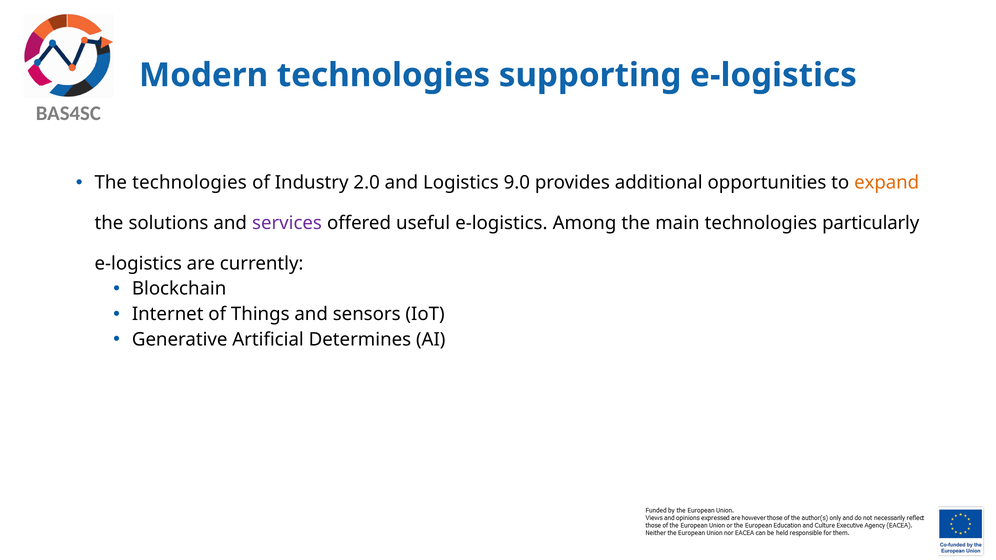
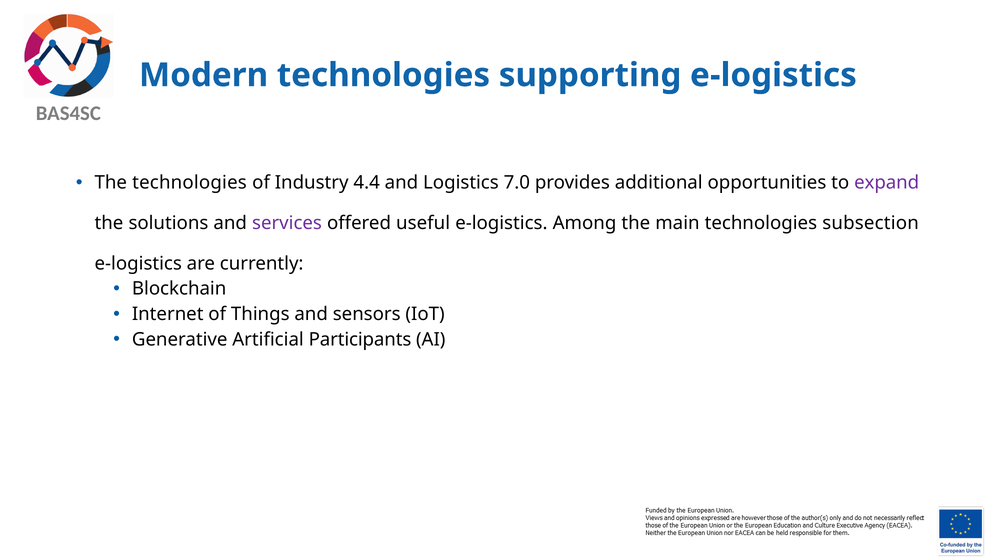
2.0: 2.0 -> 4.4
9.0: 9.0 -> 7.0
expand colour: orange -> purple
particularly: particularly -> subsection
Determines: Determines -> Participants
